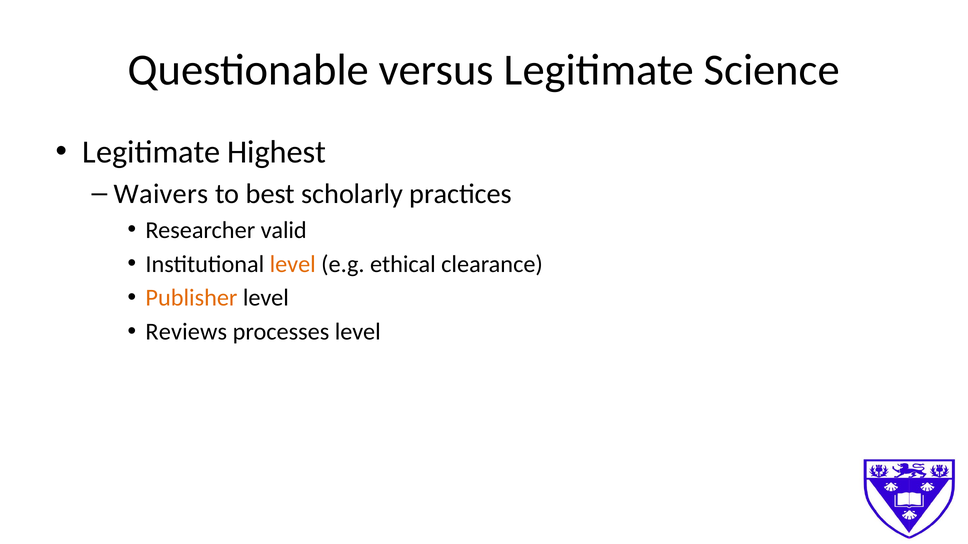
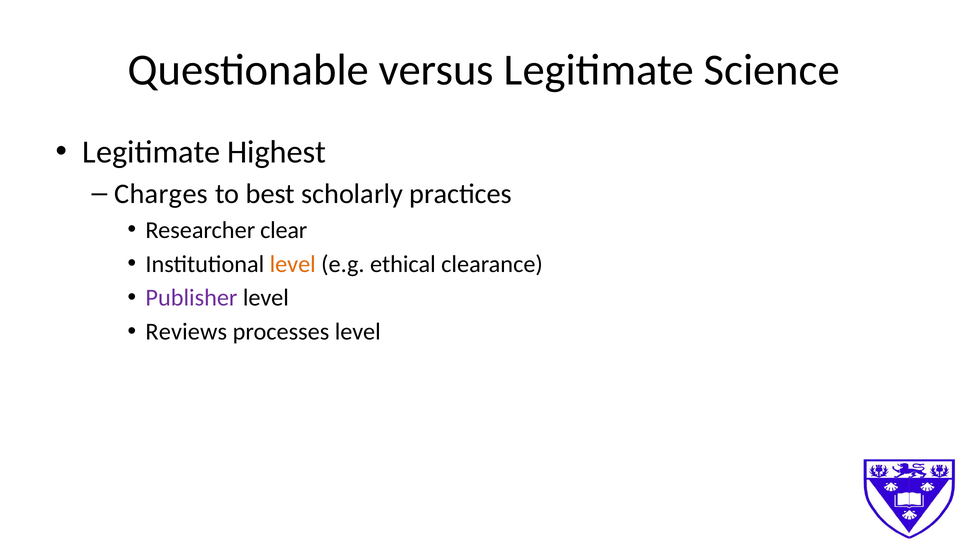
Waivers: Waivers -> Charges
valid: valid -> clear
Publisher colour: orange -> purple
